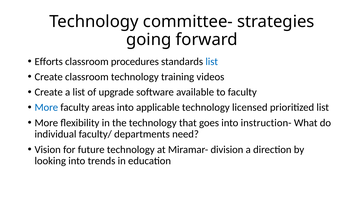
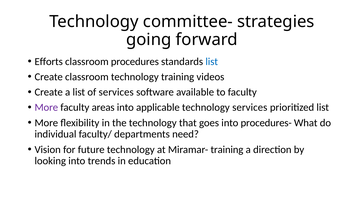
of upgrade: upgrade -> services
More at (46, 107) colour: blue -> purple
technology licensed: licensed -> services
instruction-: instruction- -> procedures-
Miramar- division: division -> training
